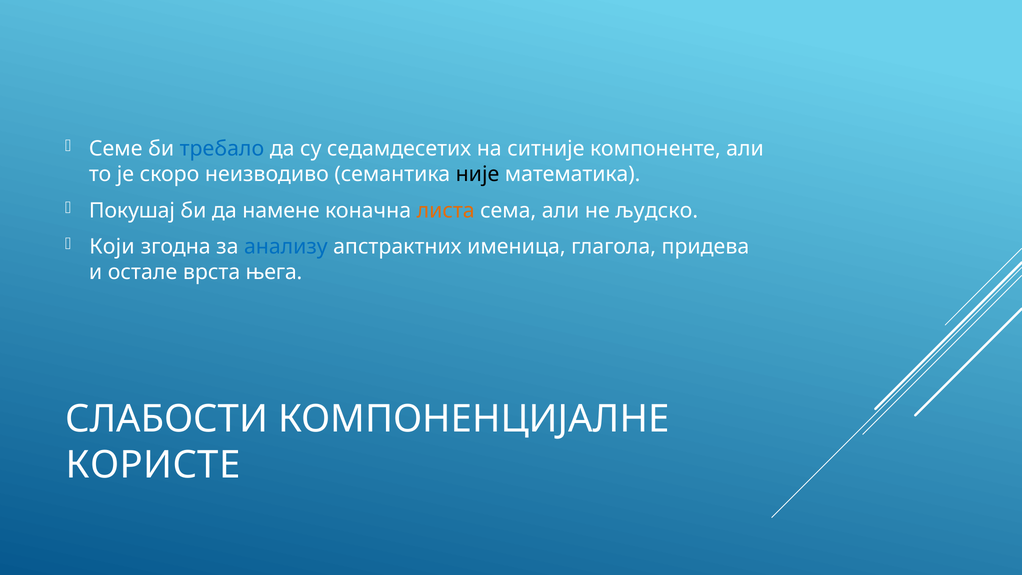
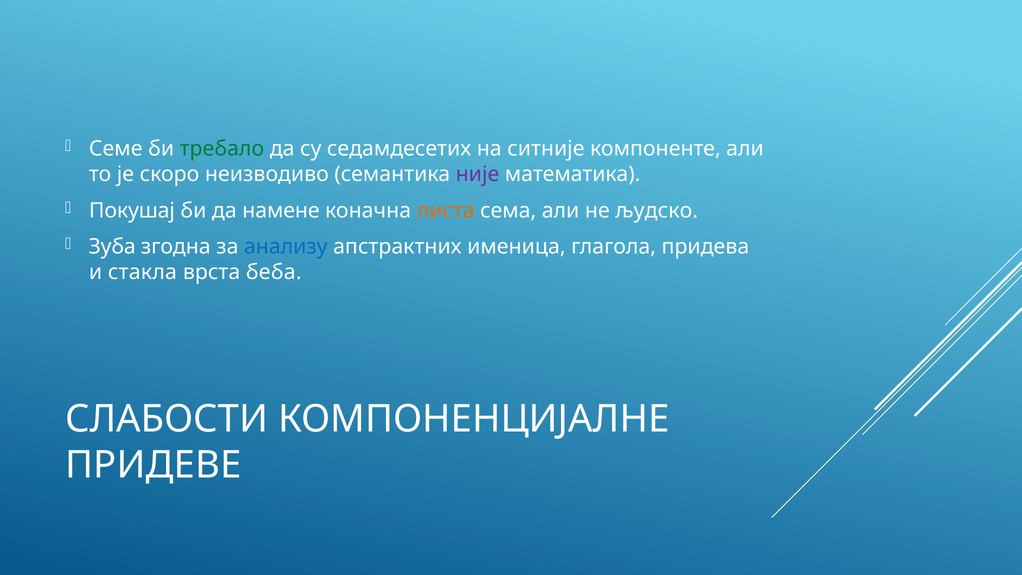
требало colour: blue -> green
није colour: black -> purple
Који: Који -> Зуба
остале: остале -> стакла
њега: њега -> беба
КОРИСТЕ: КОРИСТЕ -> ПРИДЕВЕ
